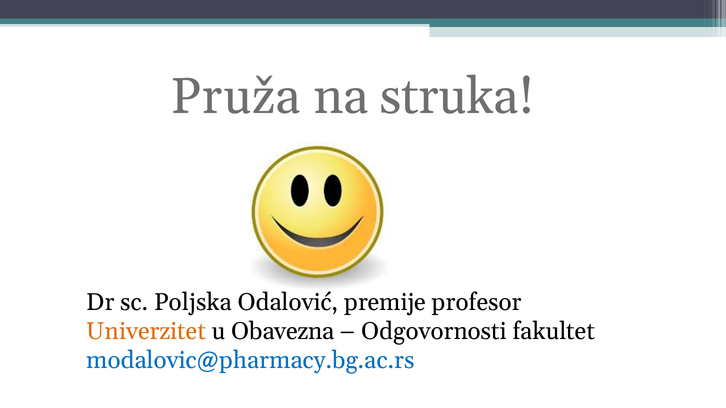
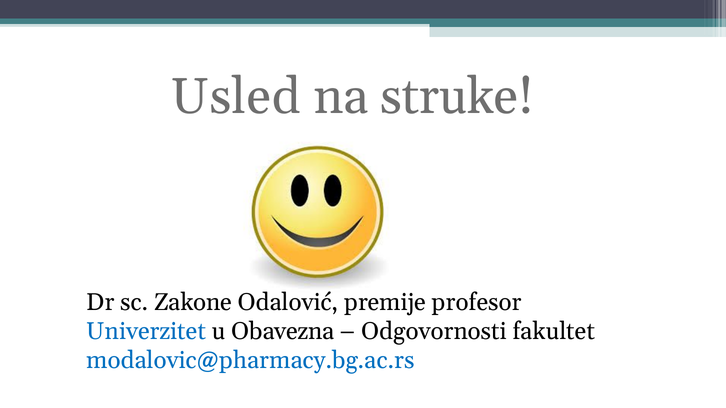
Pruža: Pruža -> Usled
struka: struka -> struke
Poljska: Poljska -> Zakone
Univerzitet colour: orange -> blue
